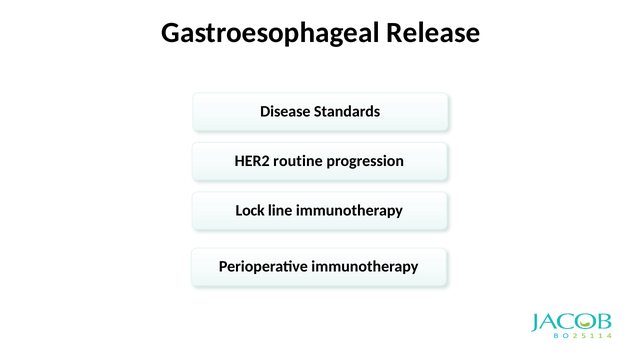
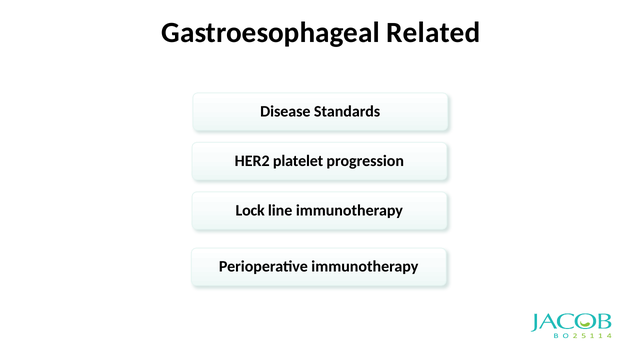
Release: Release -> Related
routine: routine -> platelet
